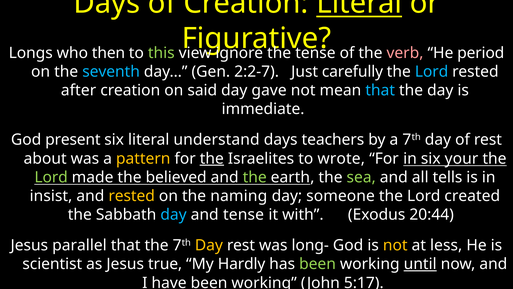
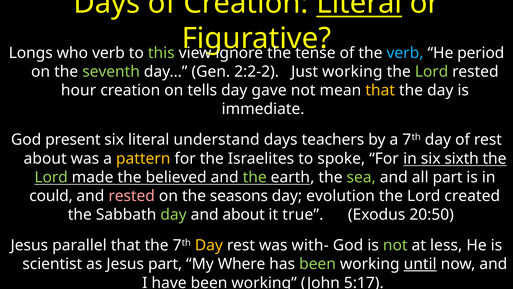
who then: then -> verb
verb at (405, 53) colour: pink -> light blue
seventh colour: light blue -> light green
2:2-7: 2:2-7 -> 2:2-2
Just carefully: carefully -> working
Lord at (432, 72) colour: light blue -> light green
after: after -> hour
said: said -> tells
that at (380, 90) colour: light blue -> yellow
the at (212, 158) underline: present -> none
wrote: wrote -> spoke
your: your -> sixth
all tells: tells -> part
insist: insist -> could
rested at (132, 196) colour: yellow -> pink
naming: naming -> seasons
someone: someone -> evolution
day at (174, 214) colour: light blue -> light green
and tense: tense -> about
with: with -> true
20:44: 20:44 -> 20:50
long-: long- -> with-
not at (395, 245) colour: yellow -> light green
Jesus true: true -> part
Hardly: Hardly -> Where
